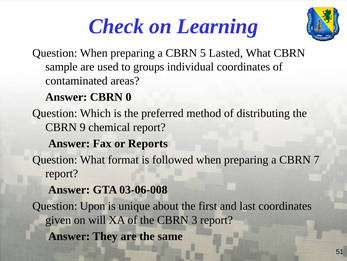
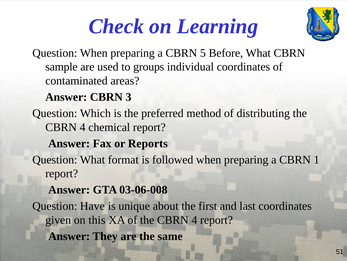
Lasted: Lasted -> Before
0: 0 -> 3
9 at (83, 127): 9 -> 4
7: 7 -> 1
Upon: Upon -> Have
will: will -> this
of the CBRN 3: 3 -> 4
